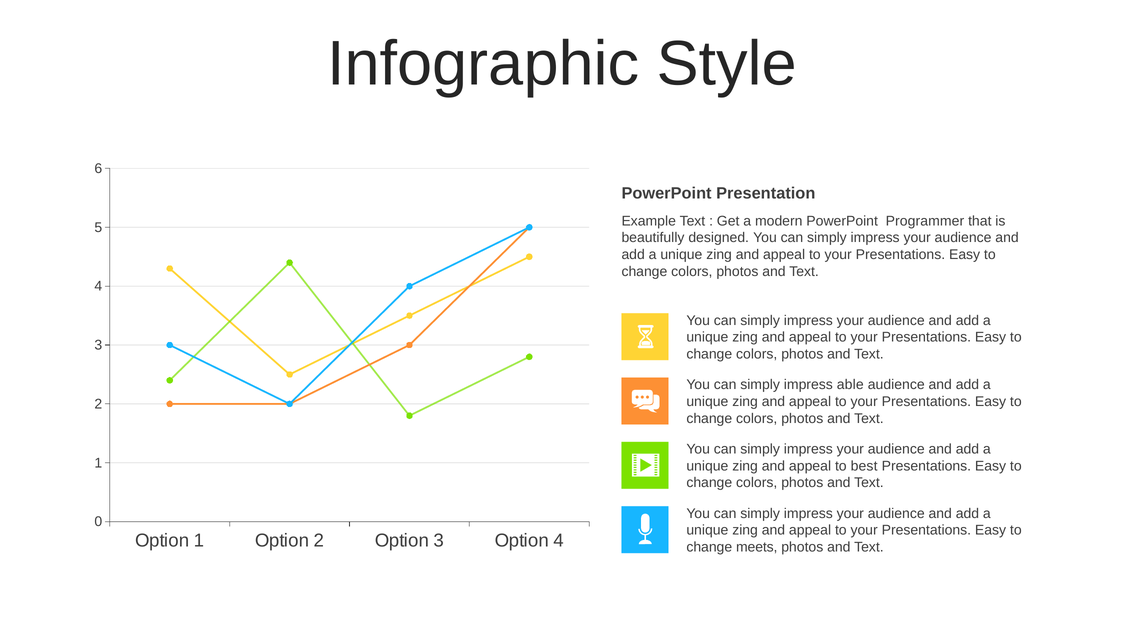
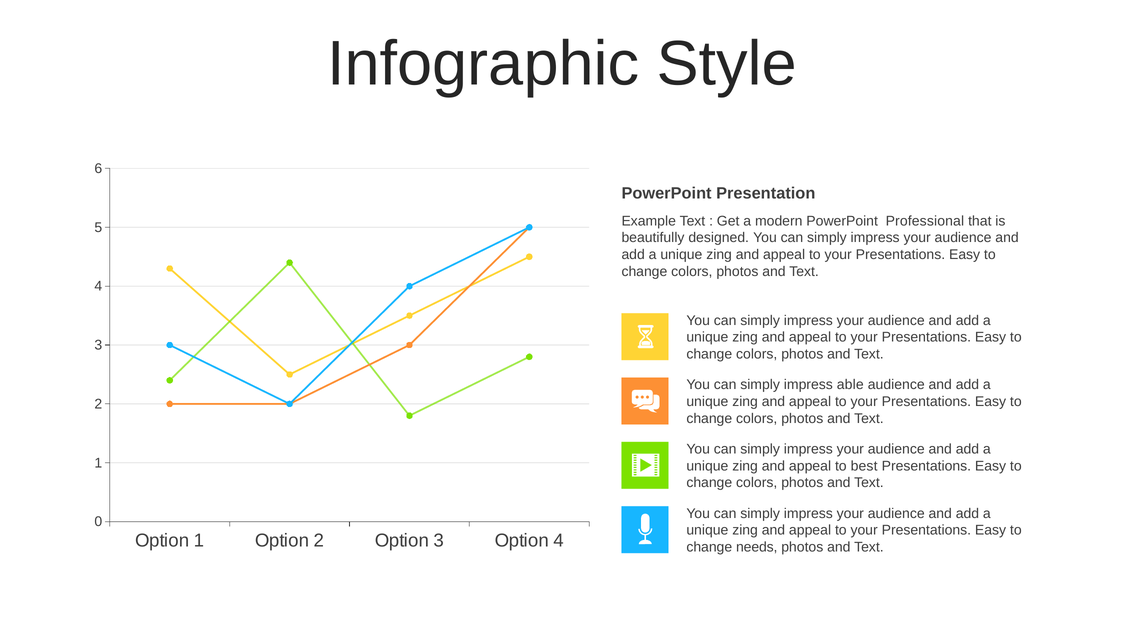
Programmer: Programmer -> Professional
meets: meets -> needs
